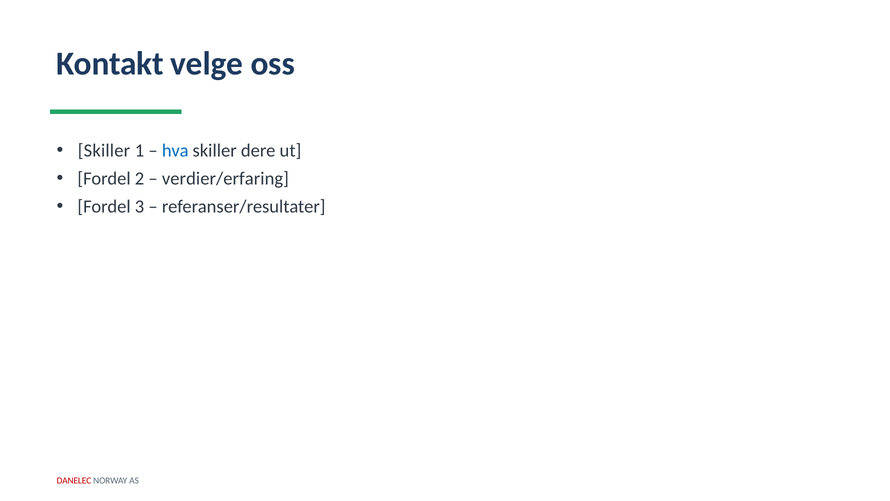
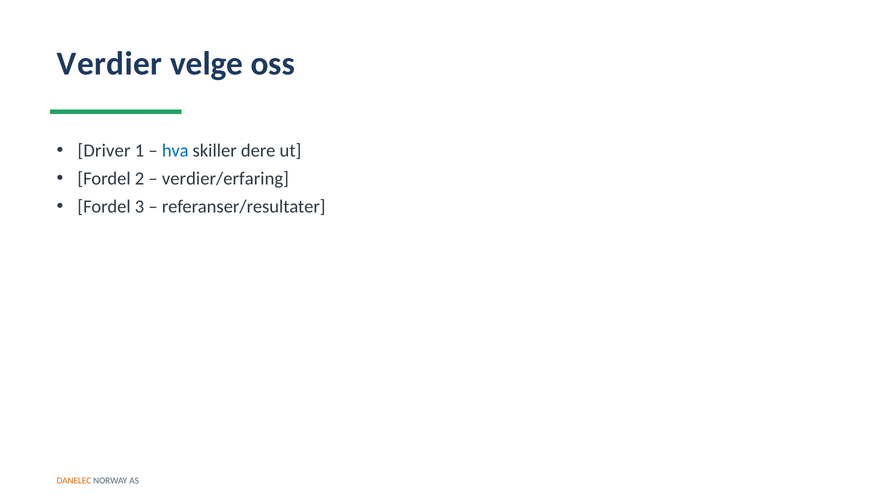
Kontakt: Kontakt -> Verdier
Skiller at (104, 151): Skiller -> Driver
DANELEC colour: red -> orange
